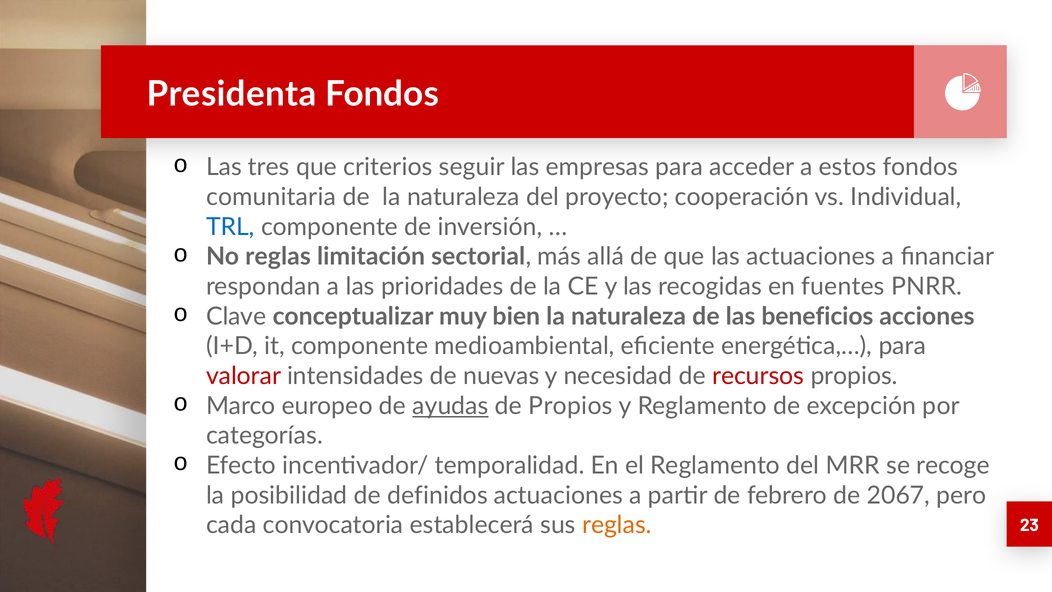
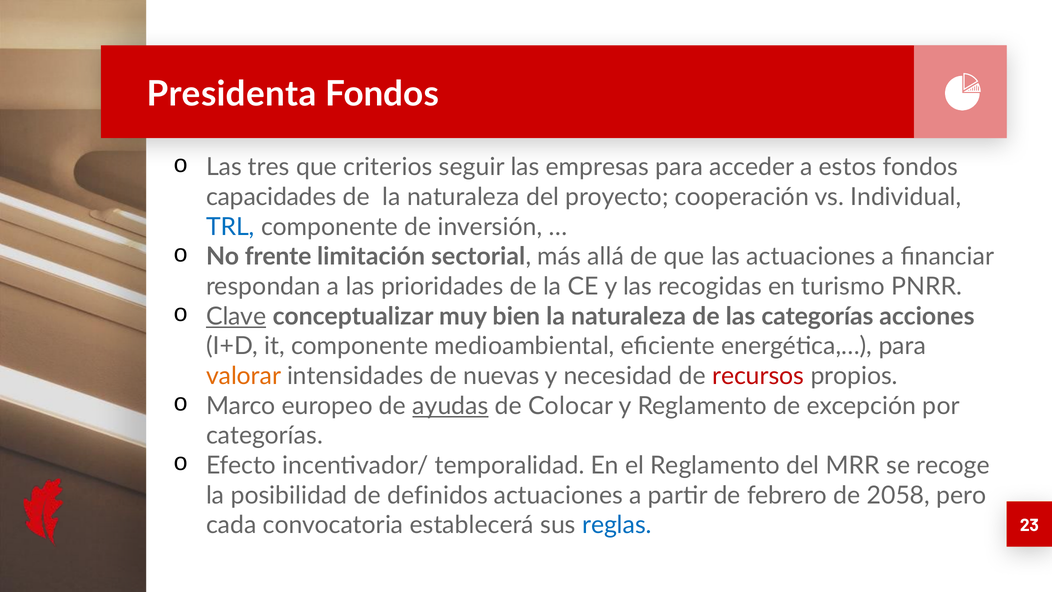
comunitaria: comunitaria -> capacidades
No reglas: reglas -> frente
fuentes: fuentes -> turismo
Clave underline: none -> present
las beneficios: beneficios -> categorías
valorar colour: red -> orange
de Propios: Propios -> Colocar
2067: 2067 -> 2058
reglas at (617, 525) colour: orange -> blue
